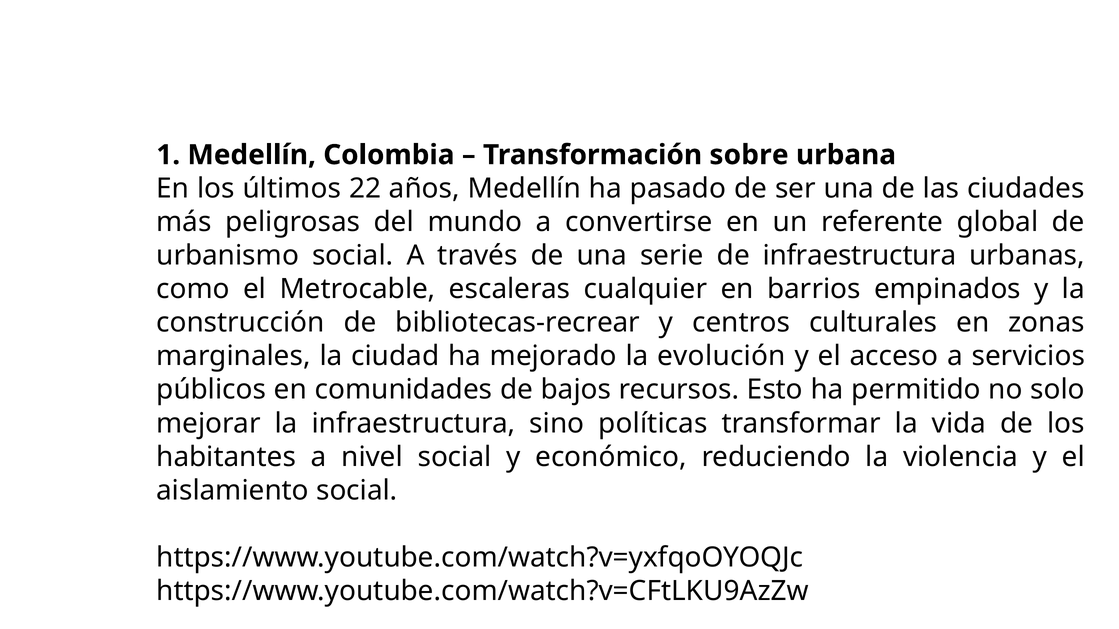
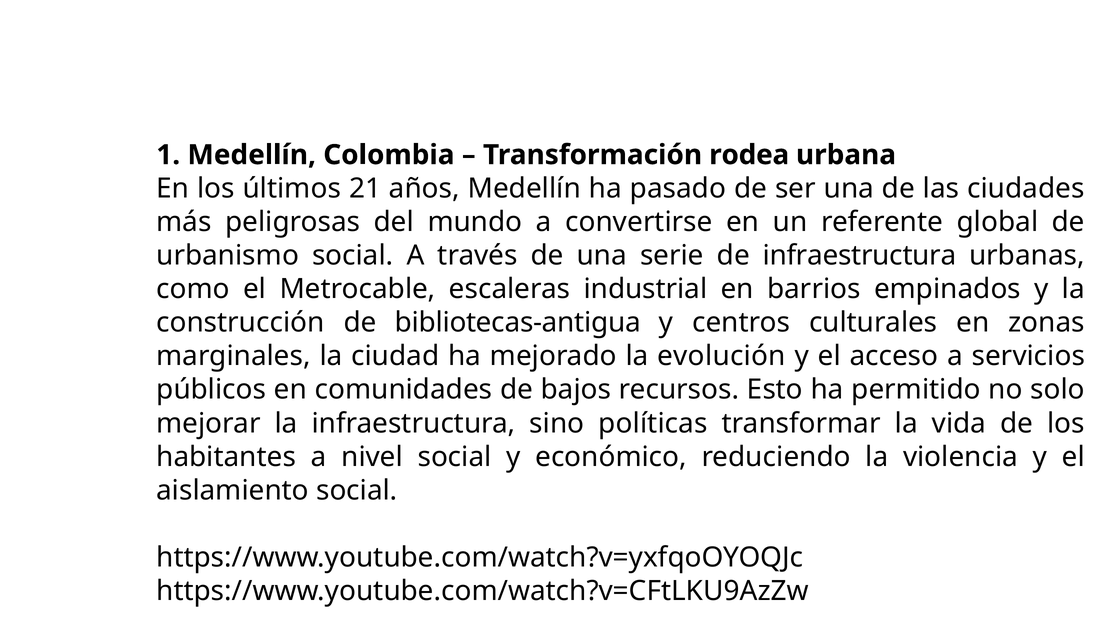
sobre: sobre -> rodea
22: 22 -> 21
cualquier: cualquier -> industrial
bibliotecas-recrear: bibliotecas-recrear -> bibliotecas-antigua
